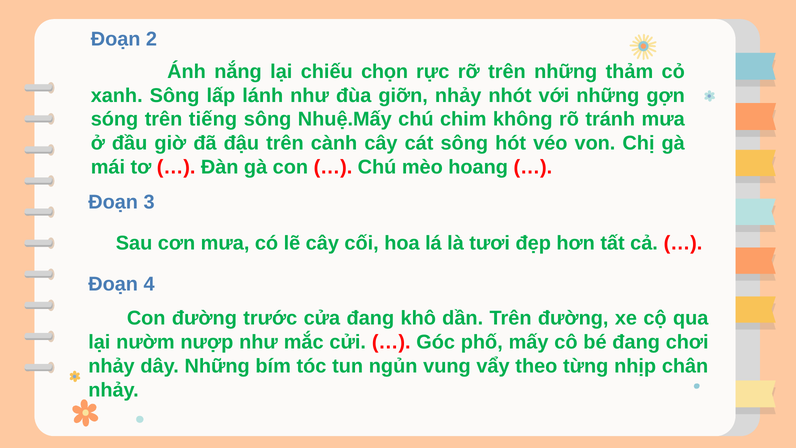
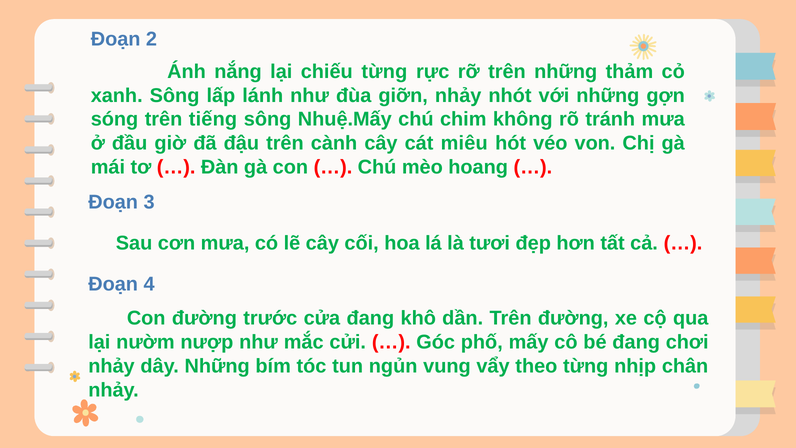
chiếu chọn: chọn -> từng
cát sông: sông -> miêu
